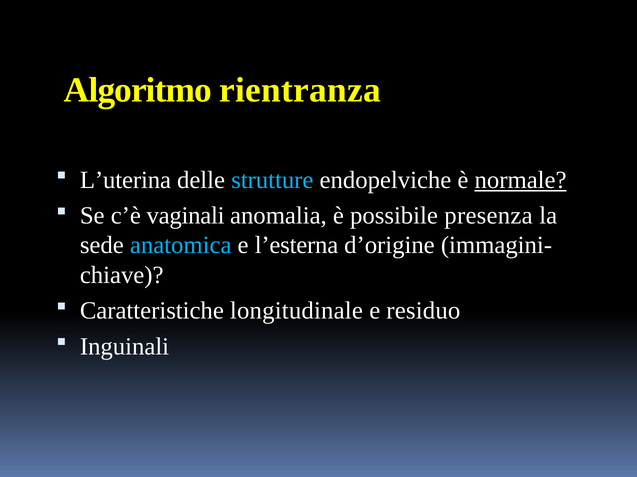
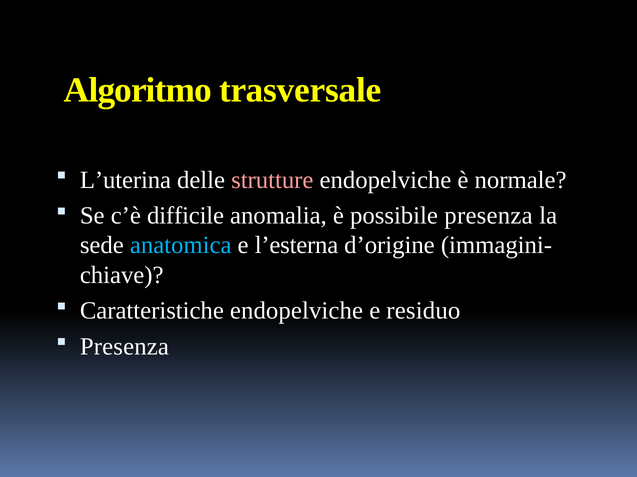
rientranza: rientranza -> trasversale
strutture colour: light blue -> pink
normale underline: present -> none
vaginali: vaginali -> difficile
Caratteristiche longitudinale: longitudinale -> endopelviche
Inguinali at (124, 347): Inguinali -> Presenza
